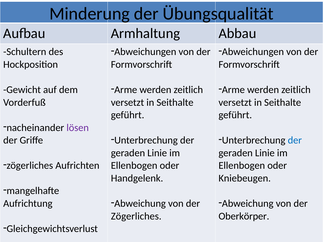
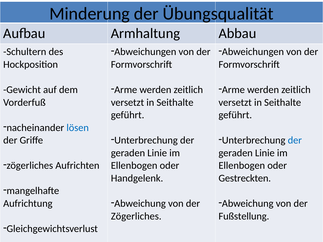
lösen colour: purple -> blue
Kniebeugen: Kniebeugen -> Gestreckten
Oberkörper: Oberkörper -> Fußstellung
